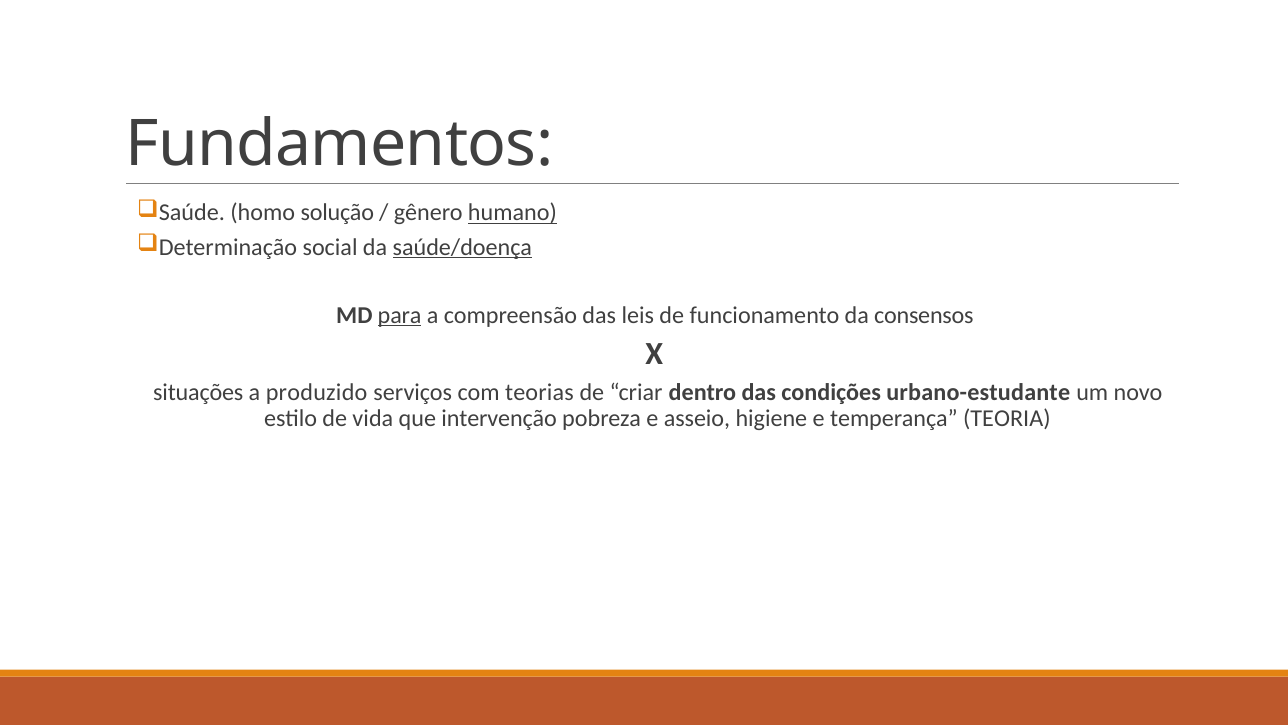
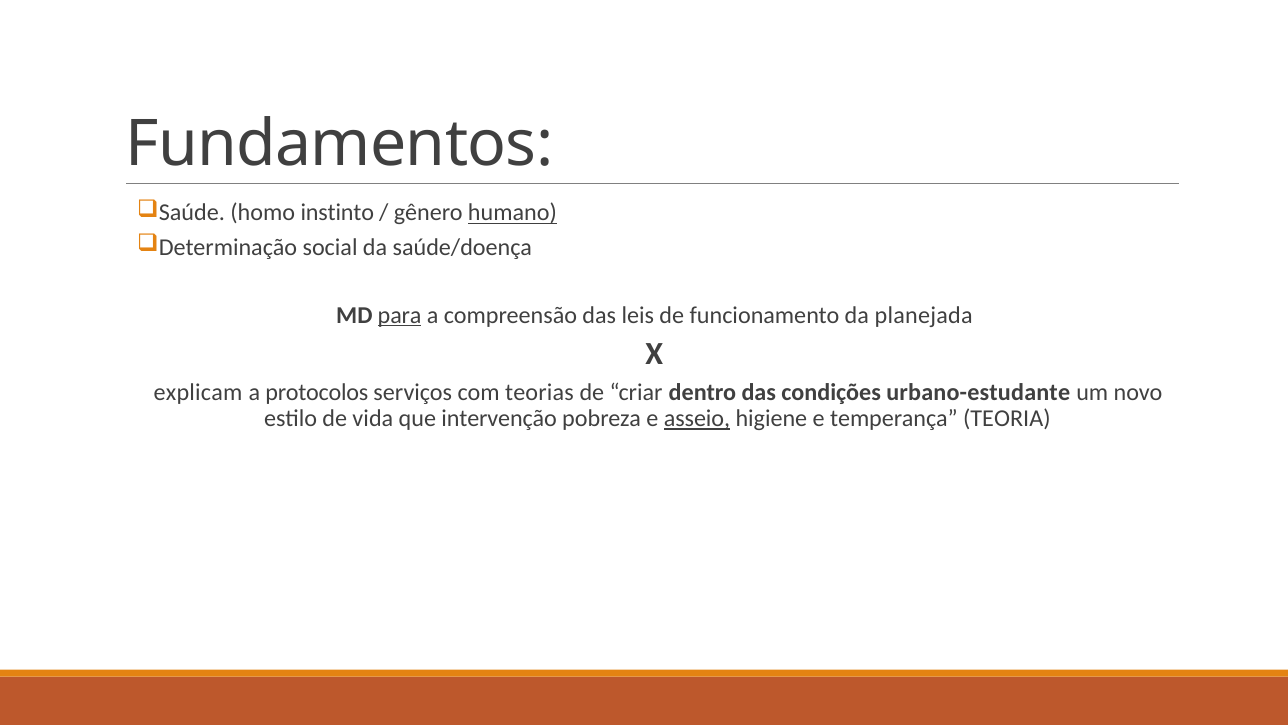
solução: solução -> instinto
saúde/doença underline: present -> none
consensos: consensos -> planejada
situações: situações -> explicam
produzido: produzido -> protocolos
asseio underline: none -> present
